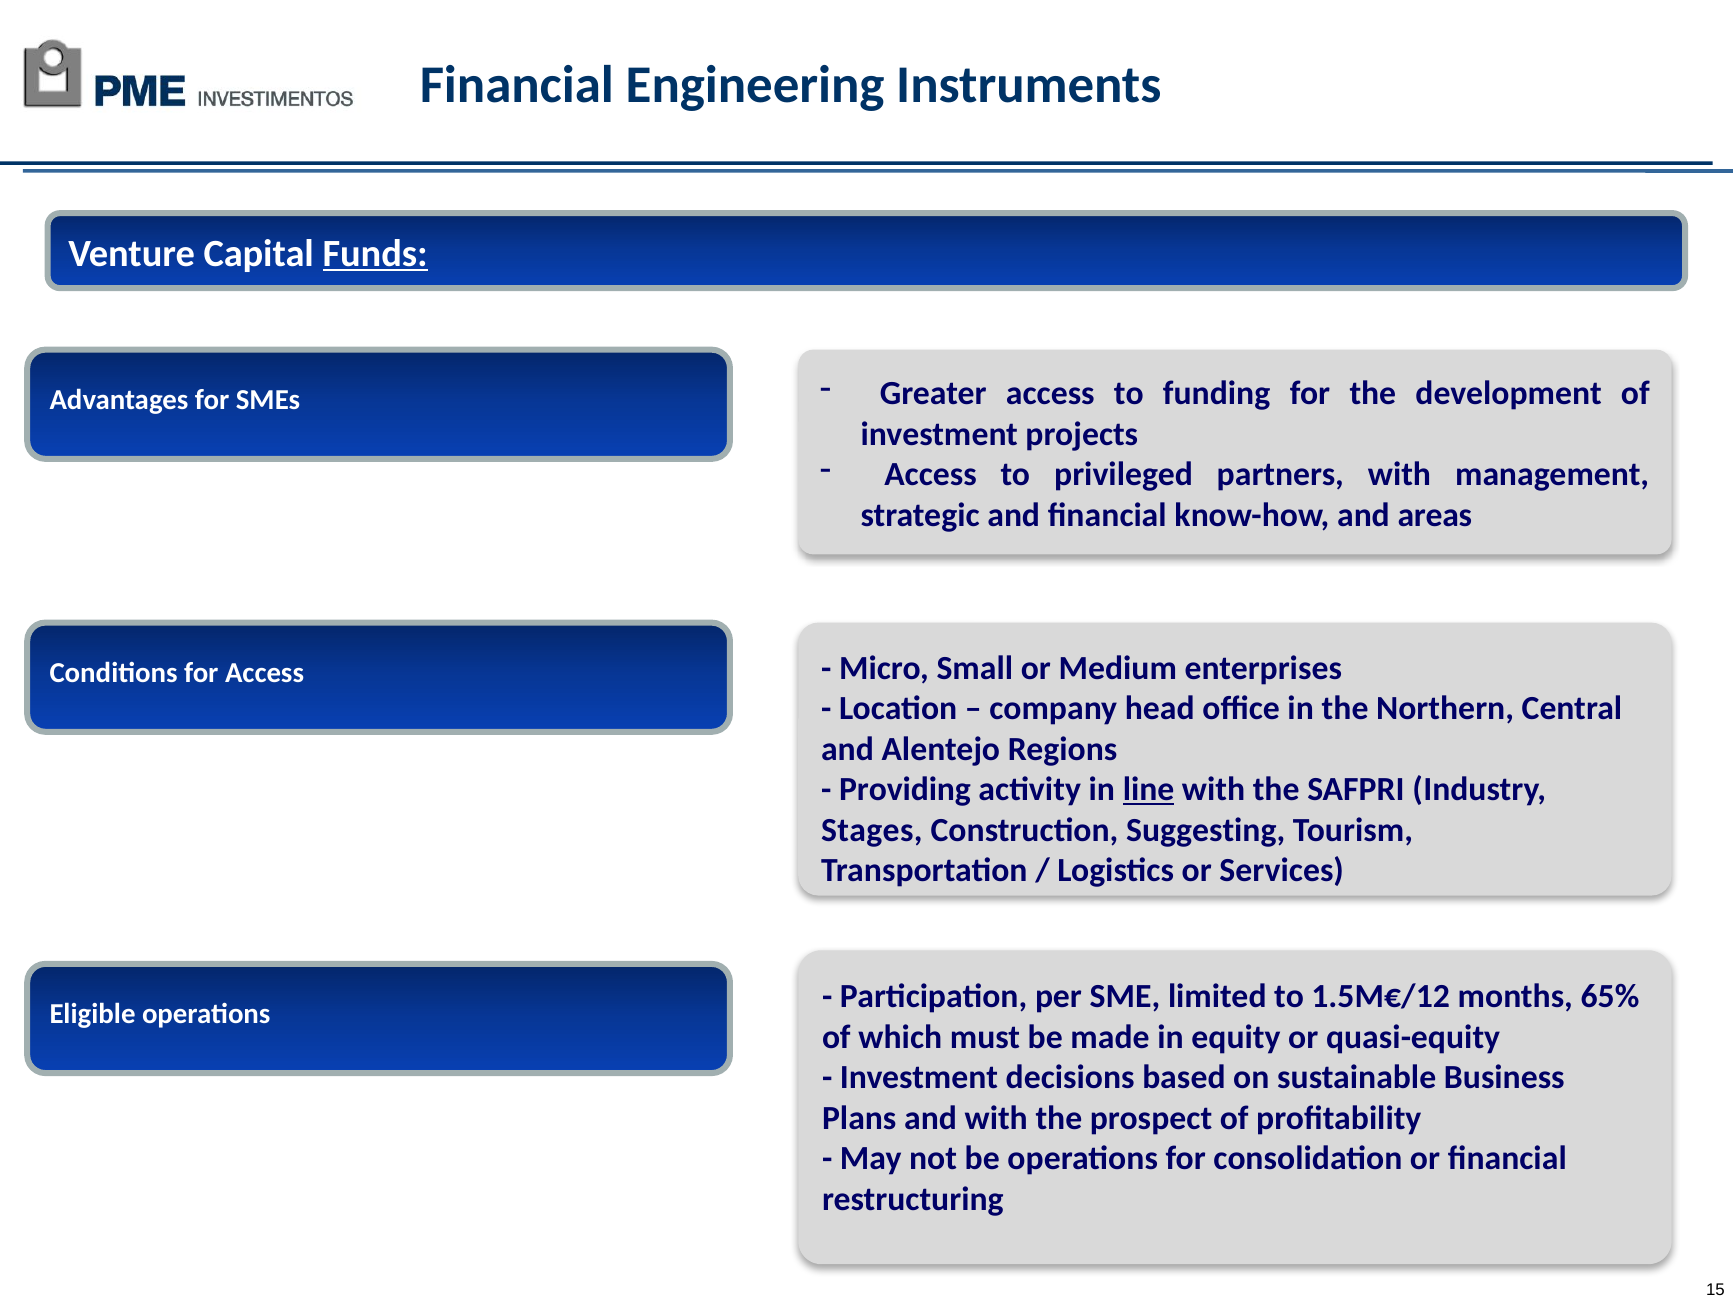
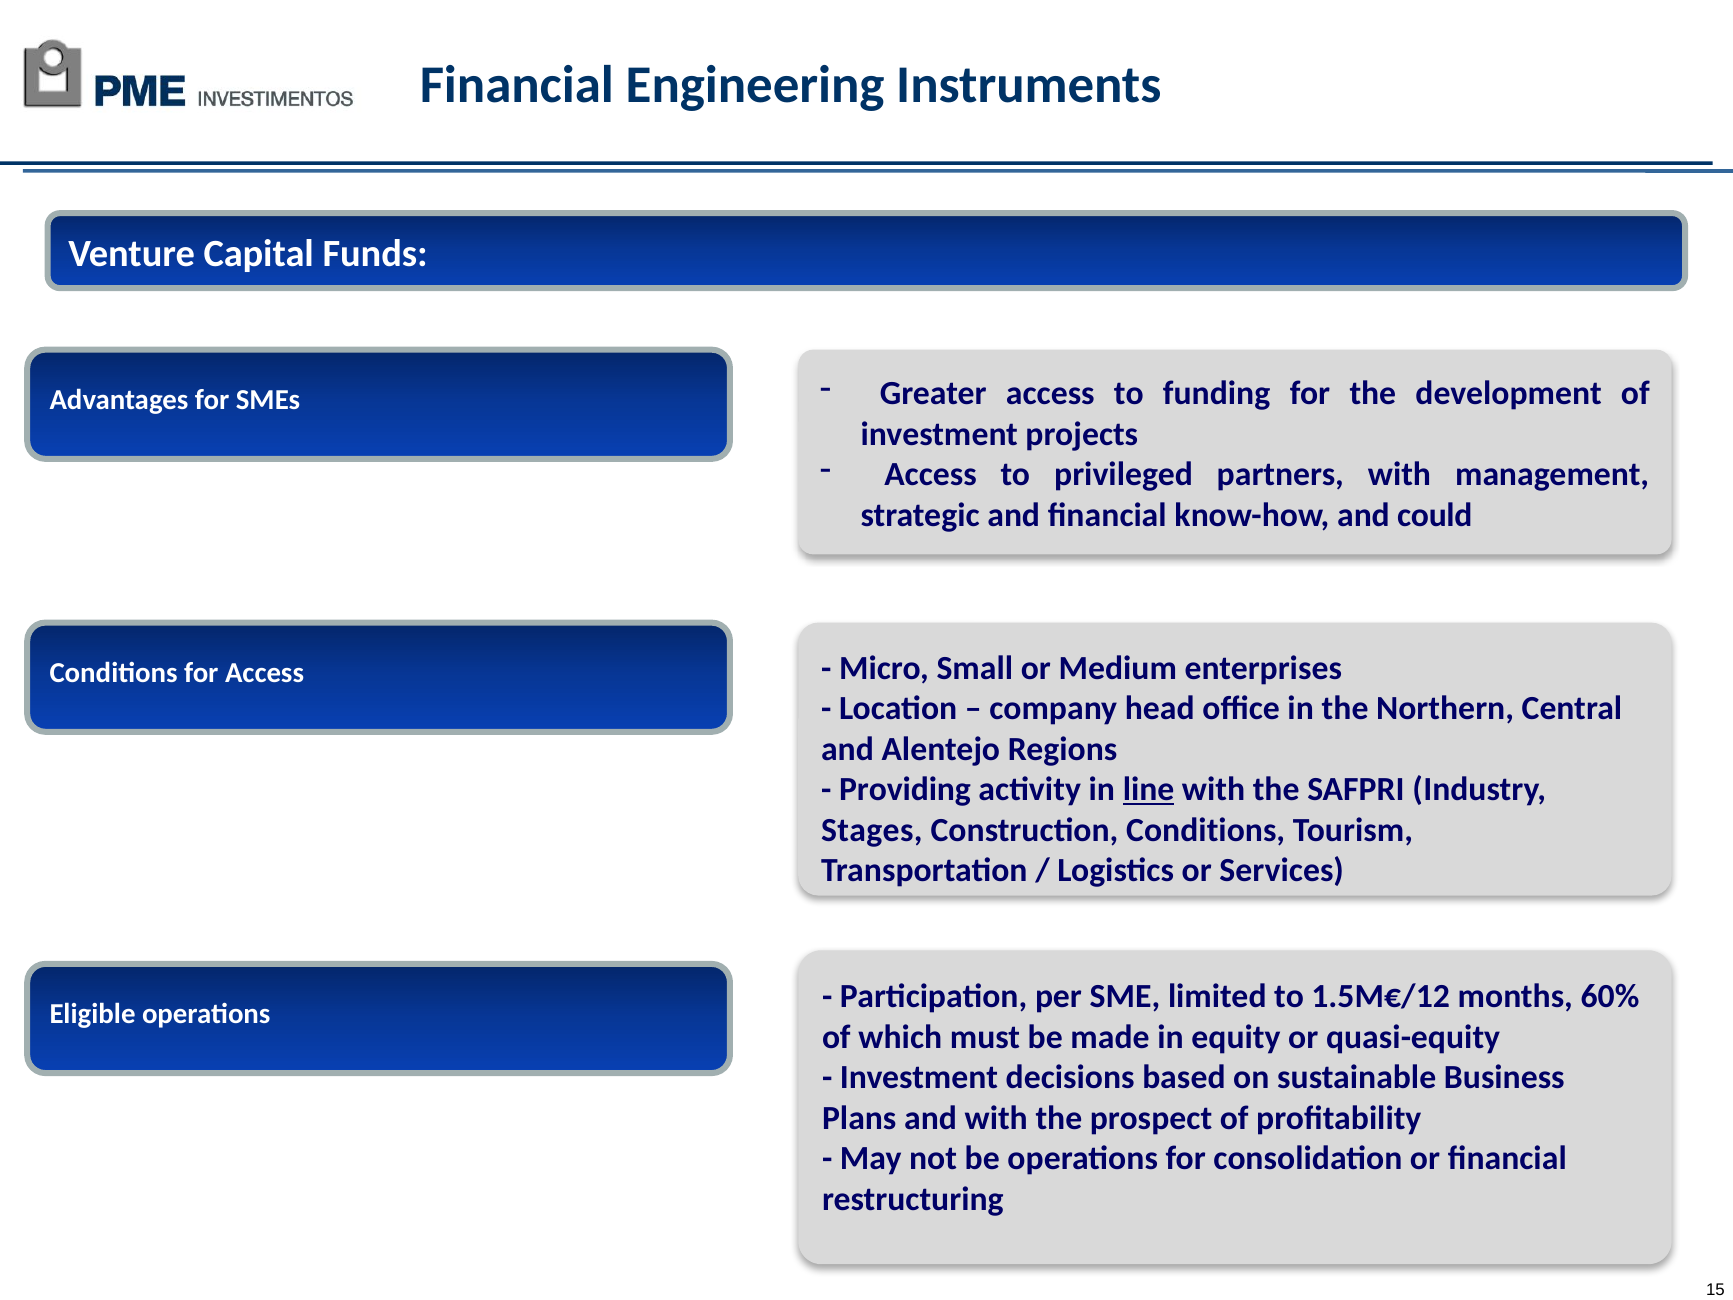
Funds underline: present -> none
areas: areas -> could
Construction Suggesting: Suggesting -> Conditions
65%: 65% -> 60%
